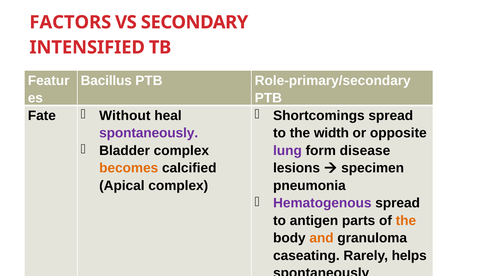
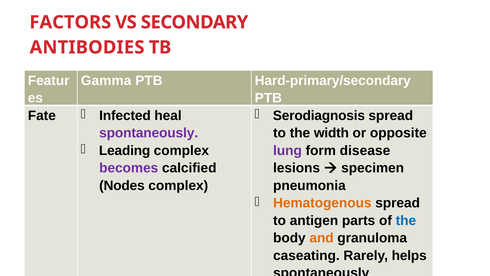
INTENSIFIED: INTENSIFIED -> ANTIBODIES
Bacillus: Bacillus -> Gamma
Role-primary/secondary: Role-primary/secondary -> Hard-primary/secondary
Shortcomings: Shortcomings -> Serodiagnosis
Without: Without -> Infected
Bladder: Bladder -> Leading
becomes colour: orange -> purple
Apical: Apical -> Nodes
Hematogenous colour: purple -> orange
the at (406, 220) colour: orange -> blue
